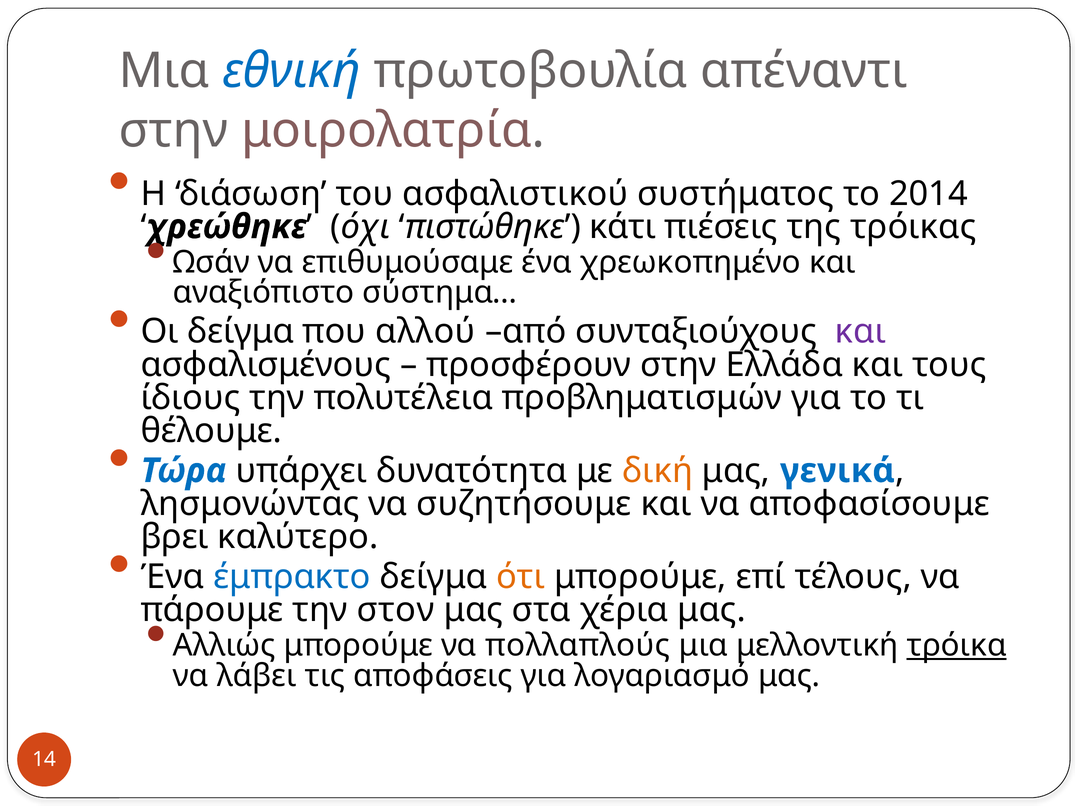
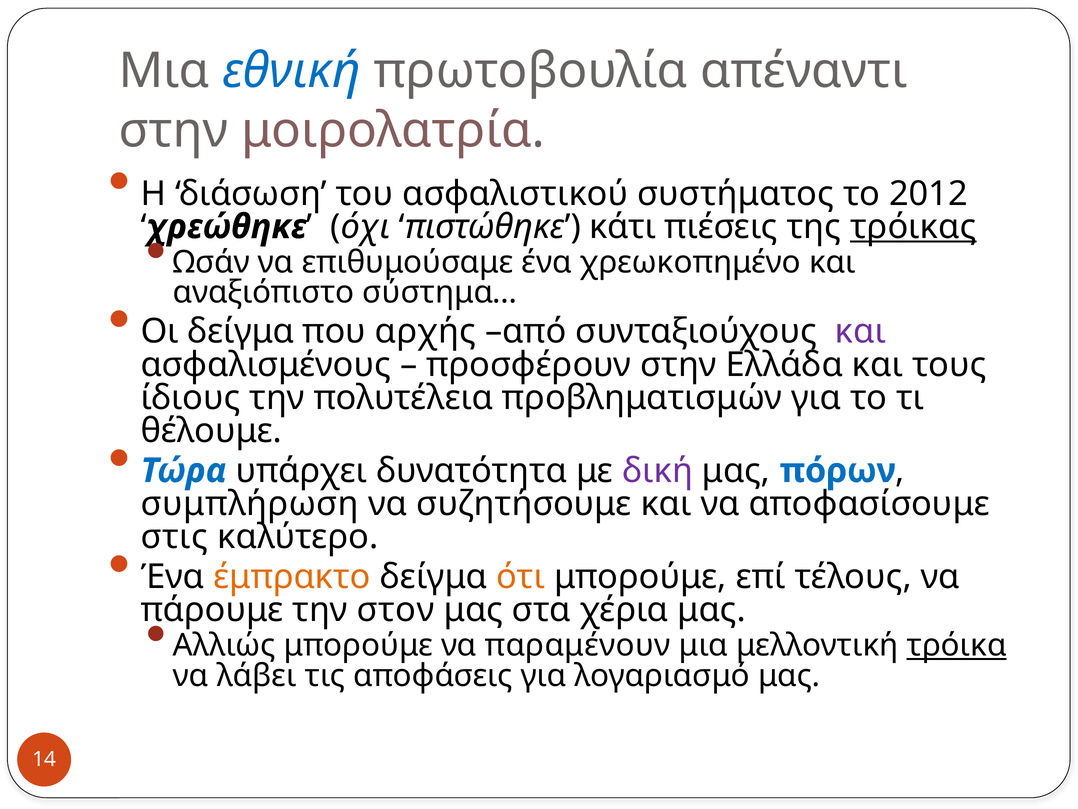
2014: 2014 -> 2012
τρόικας underline: none -> present
αλλού: αλλού -> αρχής
δική colour: orange -> purple
γενικά: γενικά -> πόρων
λησμονώντας: λησμονώντας -> συμπλήρωση
βρει: βρει -> στις
έμπρακτο colour: blue -> orange
πολλαπλούς: πολλαπλούς -> παραμένουν
